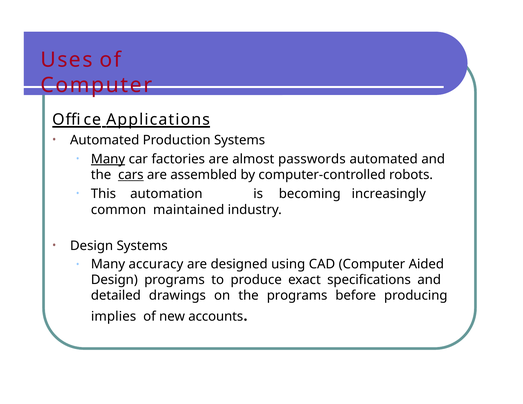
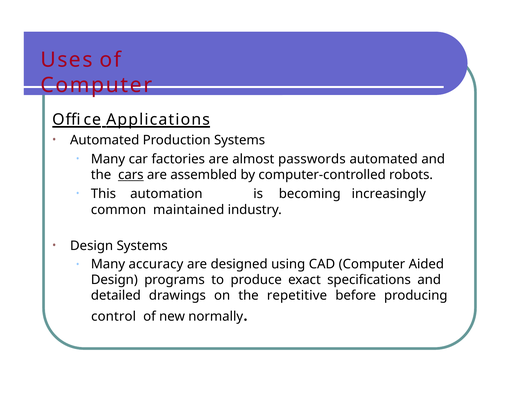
Many at (108, 159) underline: present -> none
the programs: programs -> repetitive
implies: implies -> control
accounts: accounts -> normally
